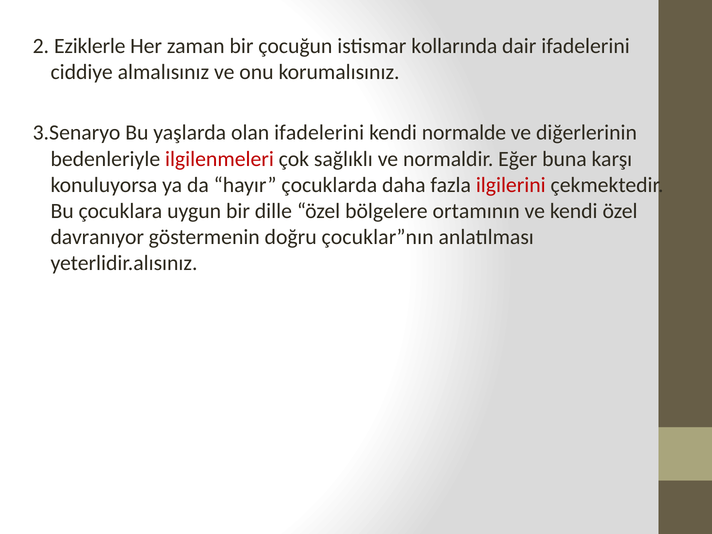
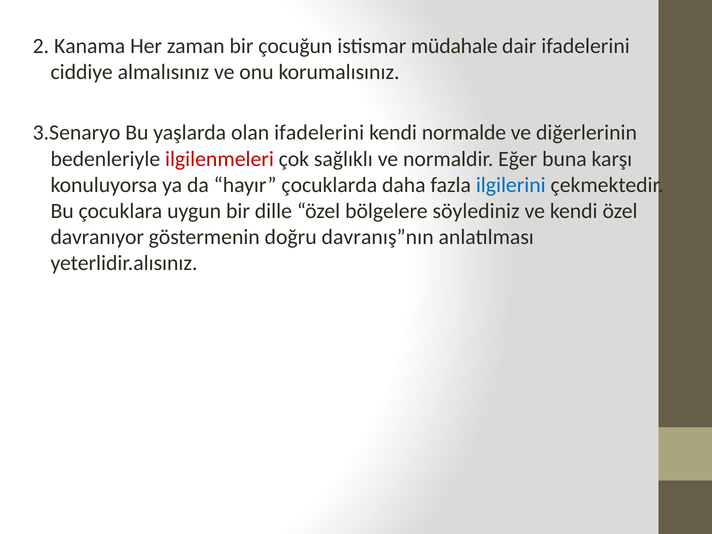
Eziklerle: Eziklerle -> Kanama
kollarında: kollarında -> müdahale
ilgilerini colour: red -> blue
ortamının: ortamının -> söylediniz
çocuklar”nın: çocuklar”nın -> davranış”nın
